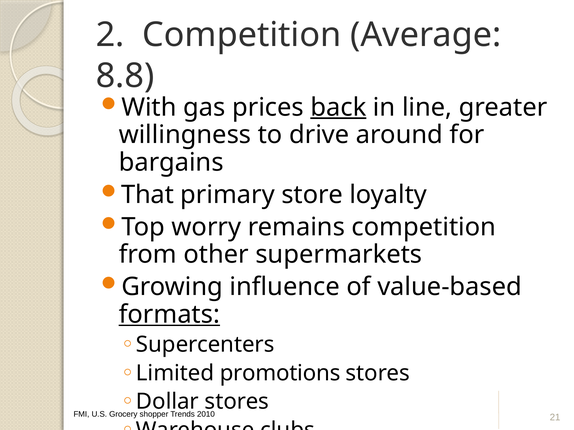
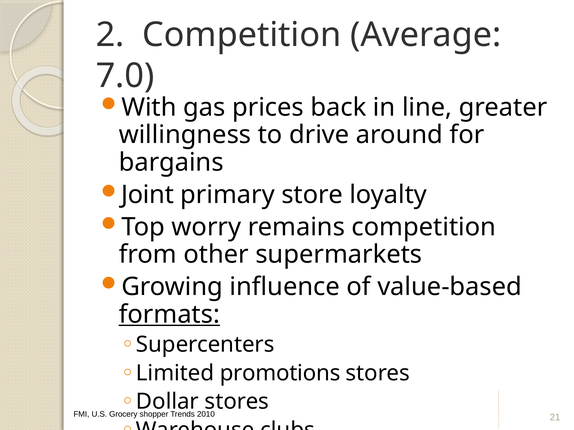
8.8: 8.8 -> 7.0
back underline: present -> none
That: That -> Joint
